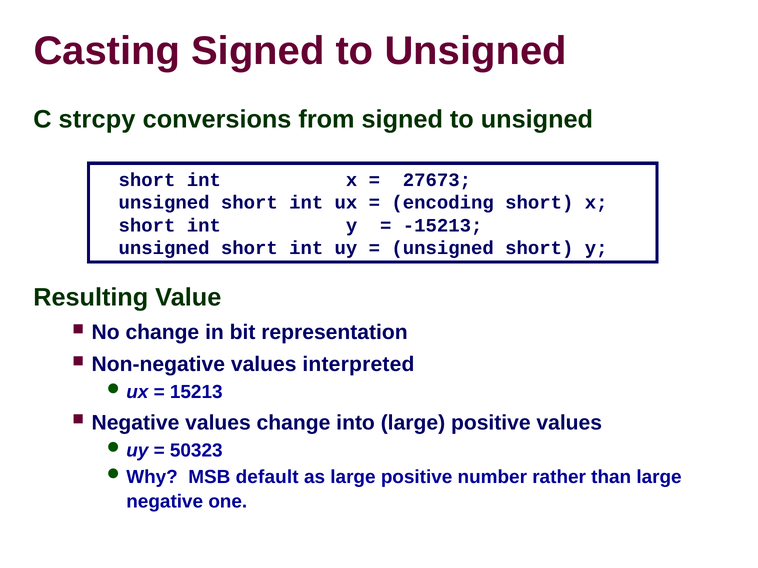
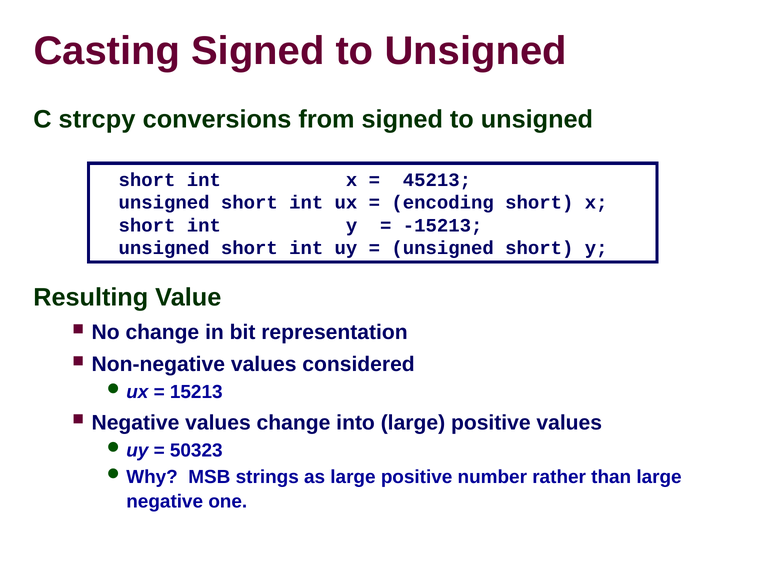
27673: 27673 -> 45213
interpreted: interpreted -> considered
default: default -> strings
